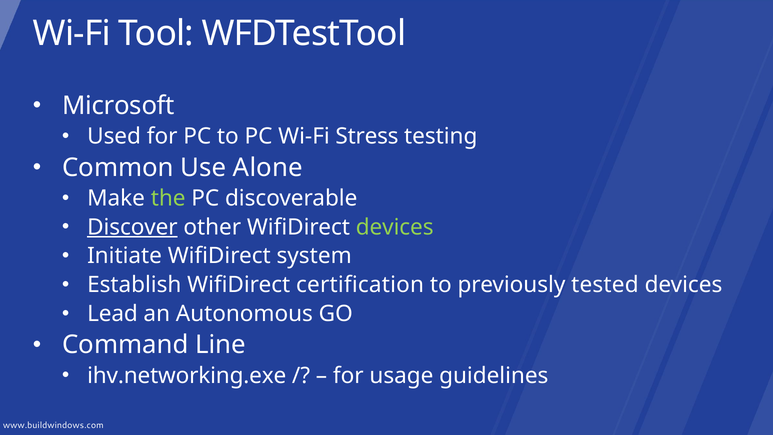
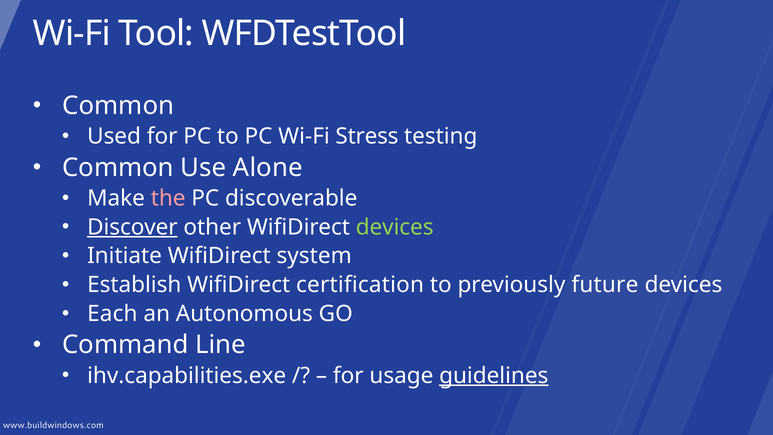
Microsoft at (118, 106): Microsoft -> Common
the colour: light green -> pink
tested: tested -> future
Lead: Lead -> Each
ihv.networking.exe: ihv.networking.exe -> ihv.capabilities.exe
guidelines underline: none -> present
